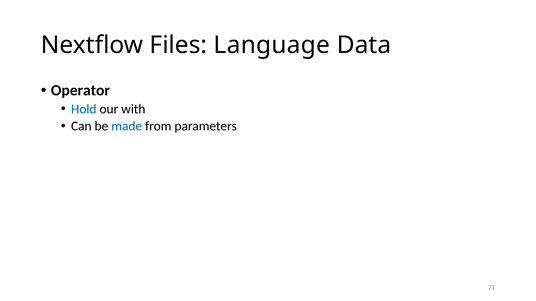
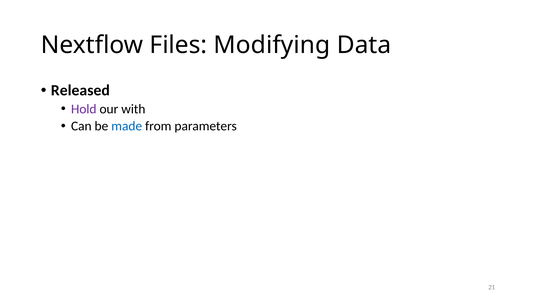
Language: Language -> Modifying
Operator: Operator -> Released
Hold colour: blue -> purple
